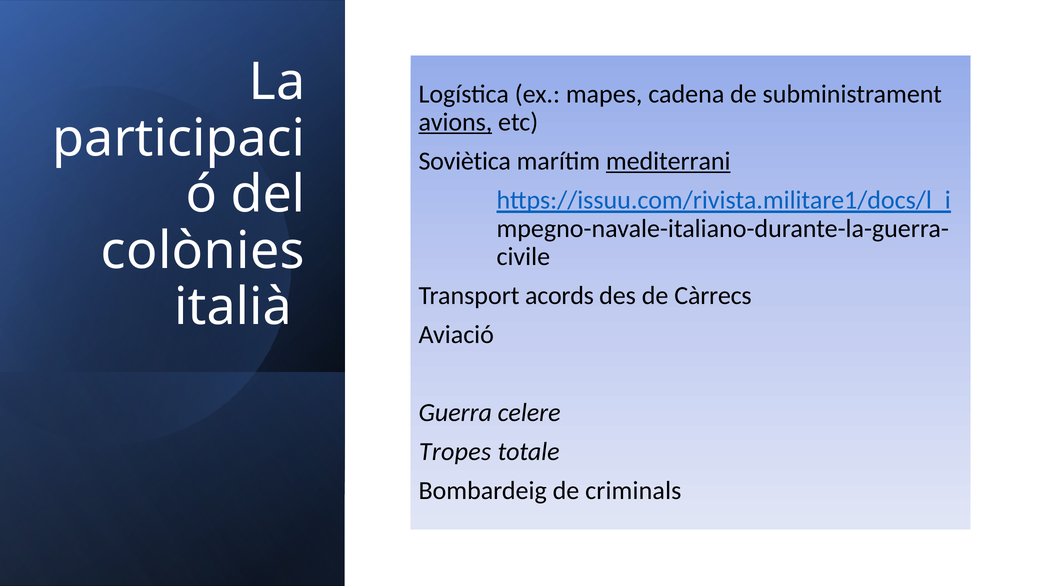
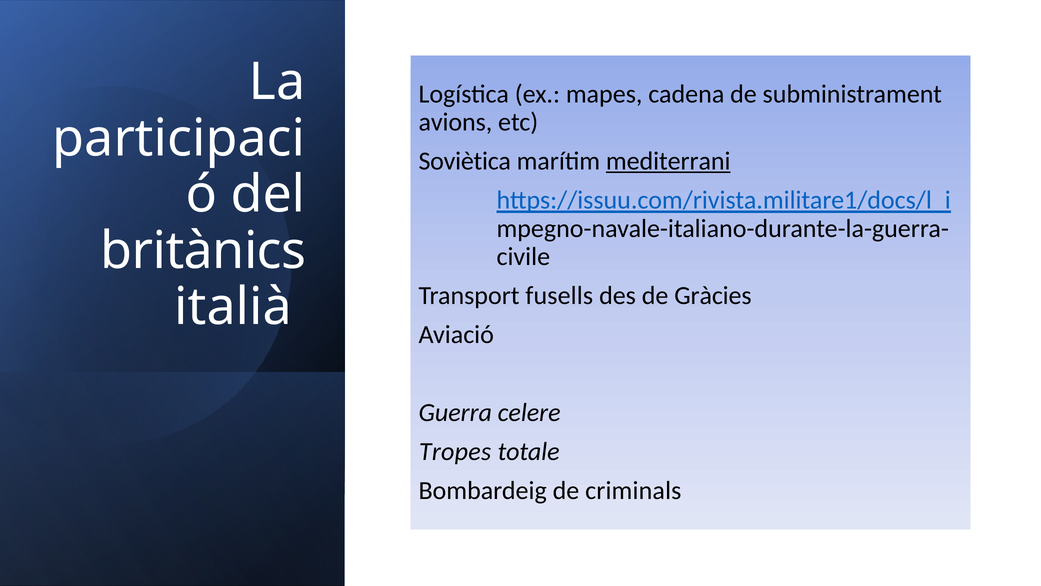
avions underline: present -> none
colònies: colònies -> britànics
acords: acords -> fusells
Càrrecs: Càrrecs -> Gràcies
